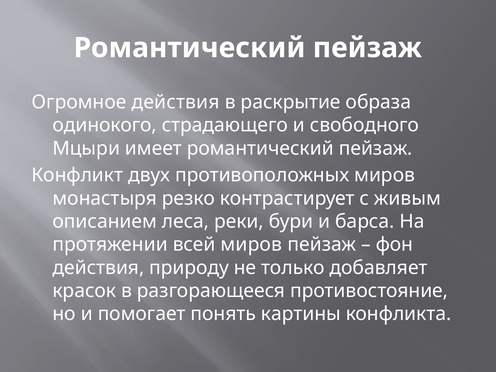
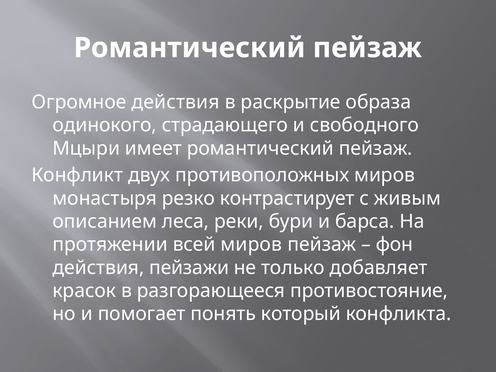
природу: природу -> пейзажи
картины: картины -> который
